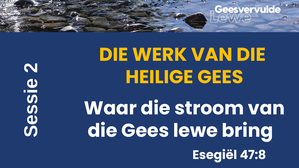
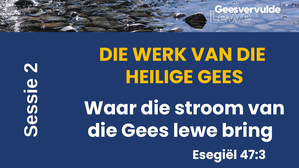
47:8: 47:8 -> 47:3
